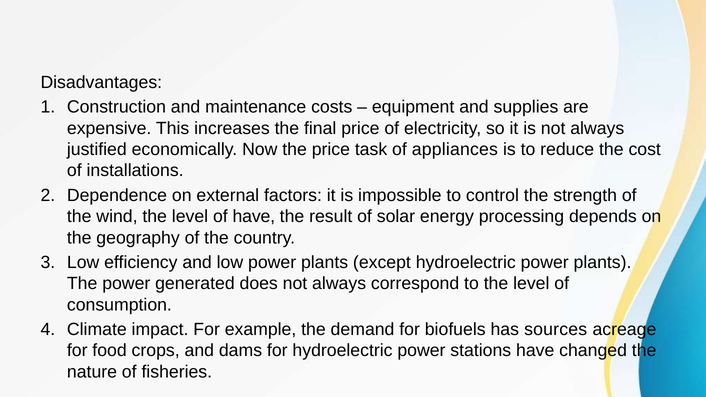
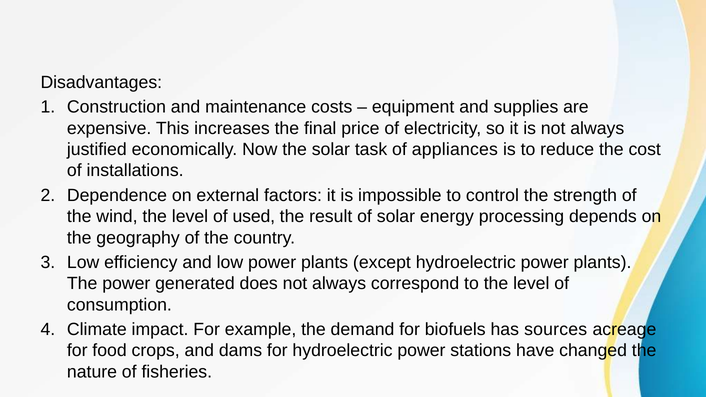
the price: price -> solar
of have: have -> used
